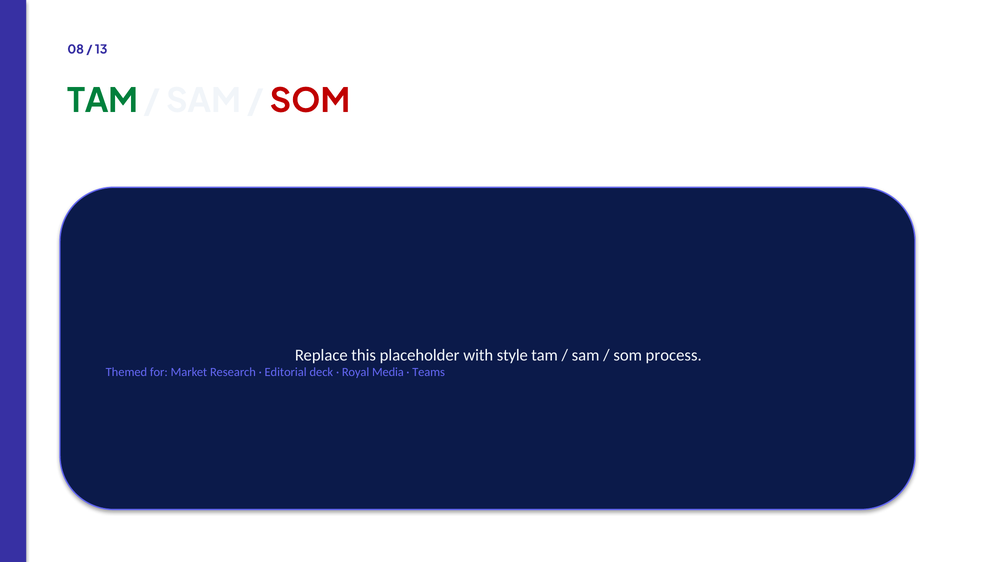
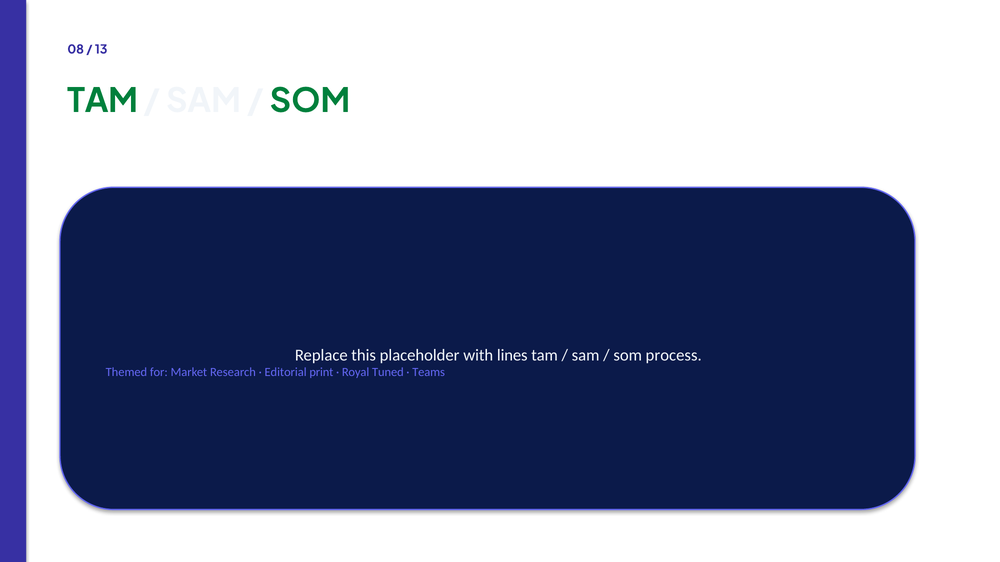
SOM at (310, 101) colour: red -> green
style: style -> lines
deck: deck -> print
Media: Media -> Tuned
